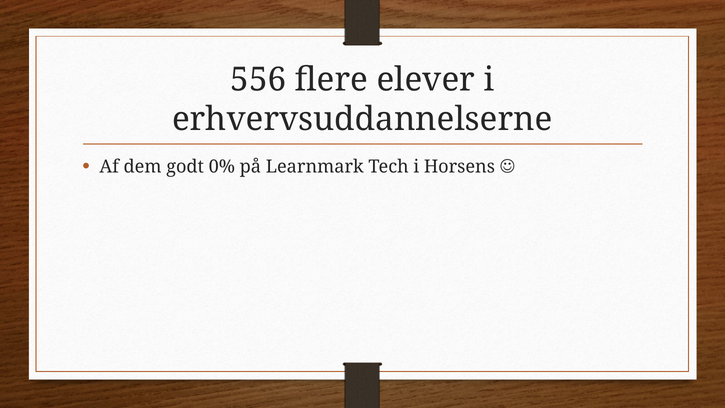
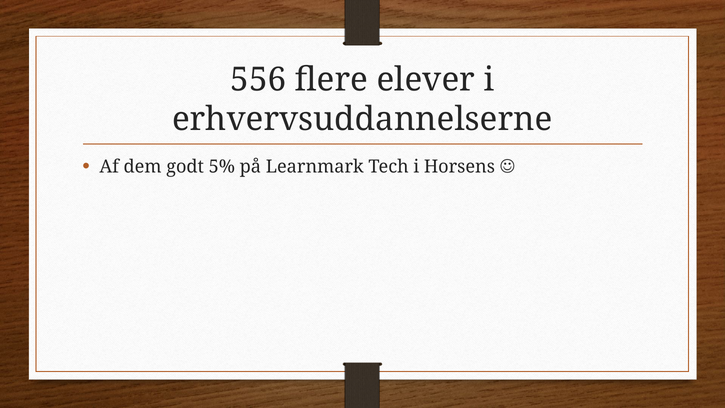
0%: 0% -> 5%
